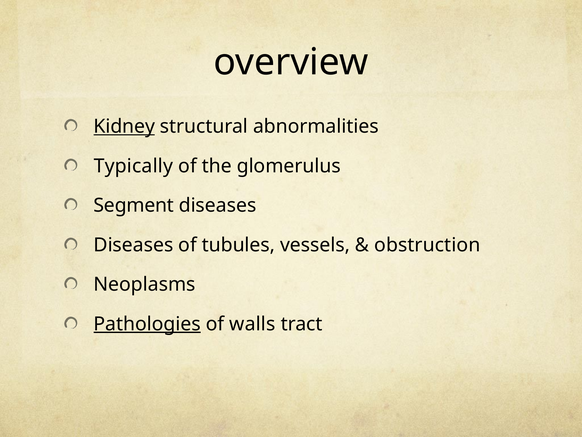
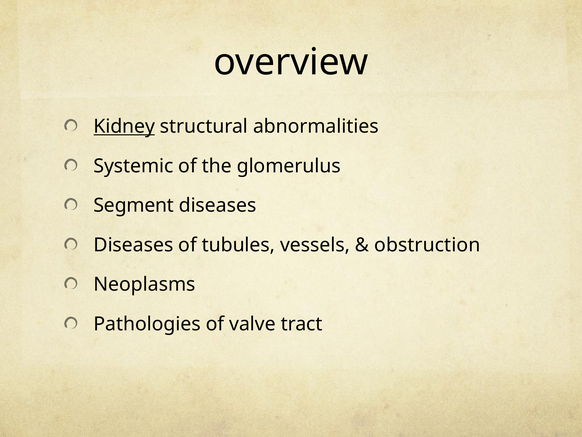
Typically: Typically -> Systemic
Pathologies underline: present -> none
walls: walls -> valve
